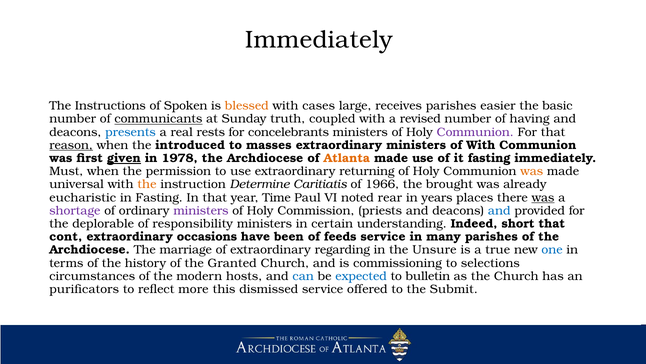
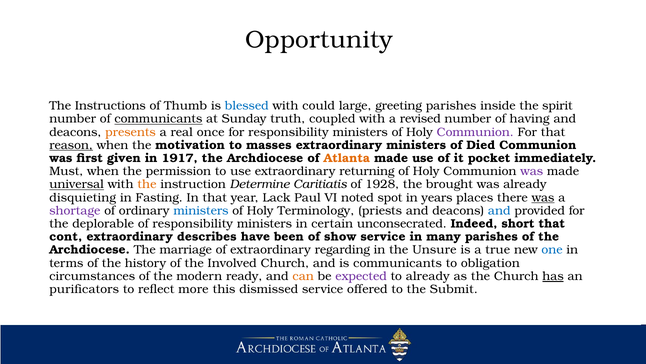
Immediately at (319, 40): Immediately -> Opportunity
Spoken: Spoken -> Thumb
blessed colour: orange -> blue
cases: cases -> could
receives: receives -> greeting
easier: easier -> inside
basic: basic -> spirit
presents colour: blue -> orange
rests: rests -> once
for concelebrants: concelebrants -> responsibility
introduced: introduced -> motivation
of With: With -> Died
given underline: present -> none
1978: 1978 -> 1917
it fasting: fasting -> pocket
was at (532, 171) colour: orange -> purple
universal underline: none -> present
1966: 1966 -> 1928
eucharistic: eucharistic -> disquieting
Time: Time -> Lack
rear: rear -> spot
ministers at (201, 210) colour: purple -> blue
Commission: Commission -> Terminology
understanding: understanding -> unconsecrated
occasions: occasions -> describes
feeds: feeds -> show
Granted: Granted -> Involved
is commissioning: commissioning -> communicants
selections: selections -> obligation
hosts: hosts -> ready
can colour: blue -> orange
expected colour: blue -> purple
to bulletin: bulletin -> already
has underline: none -> present
